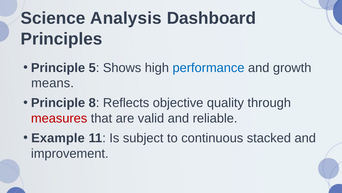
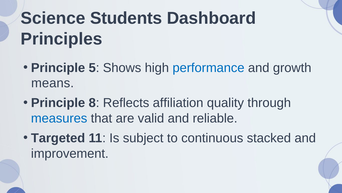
Analysis: Analysis -> Students
objective: objective -> affiliation
measures colour: red -> blue
Example: Example -> Targeted
